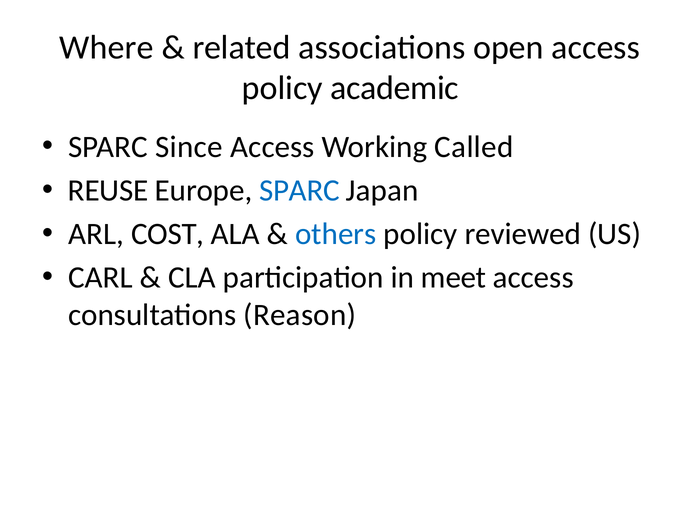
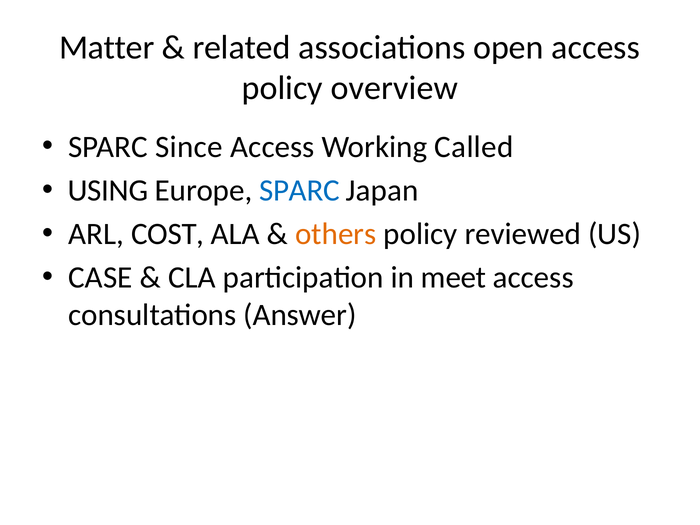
Where: Where -> Matter
academic: academic -> overview
REUSE: REUSE -> USING
others colour: blue -> orange
CARL: CARL -> CASE
Reason: Reason -> Answer
